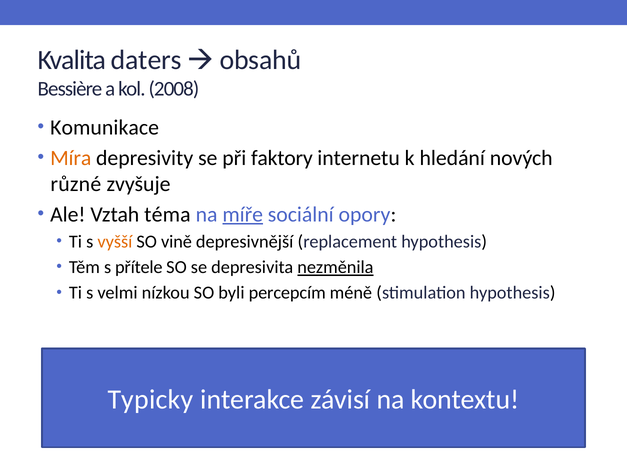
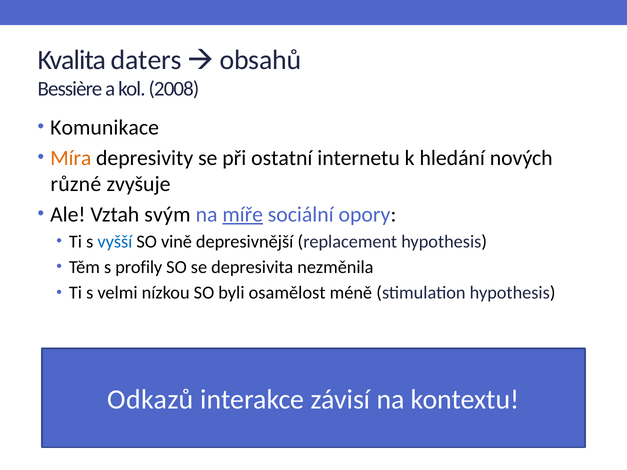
faktory: faktory -> ostatní
téma: téma -> svým
vyšší colour: orange -> blue
přítele: přítele -> profily
nezměnila underline: present -> none
percepcím: percepcím -> osamělost
Typicky: Typicky -> Odkazů
